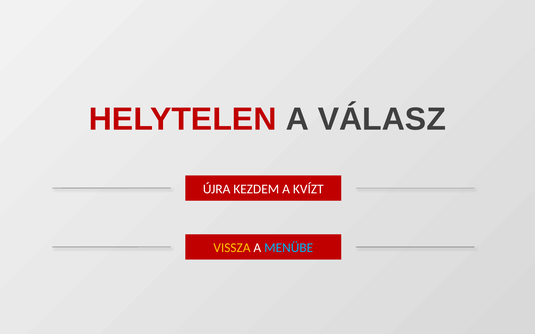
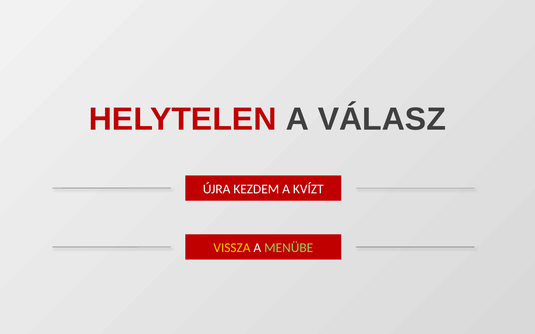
MENÜBE colour: light blue -> light green
